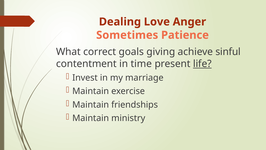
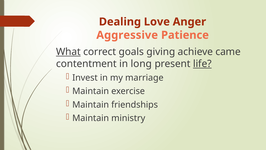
Sometimes: Sometimes -> Aggressive
What underline: none -> present
sinful: sinful -> came
time: time -> long
